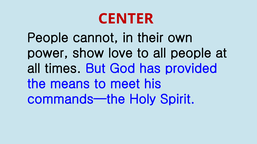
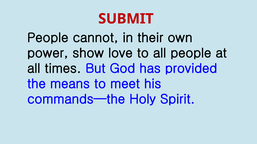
CENTER: CENTER -> SUBMIT
